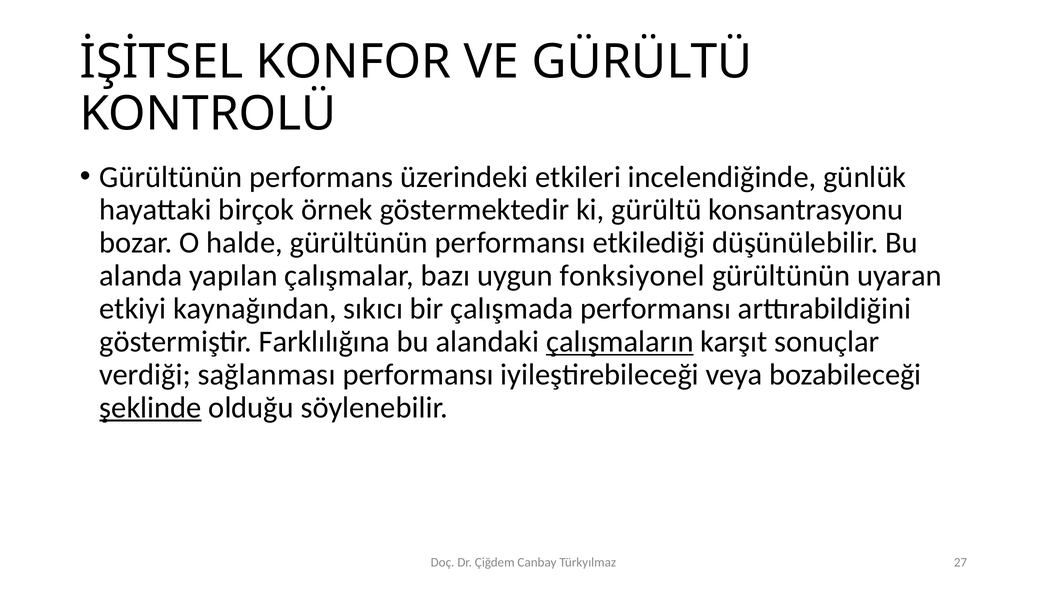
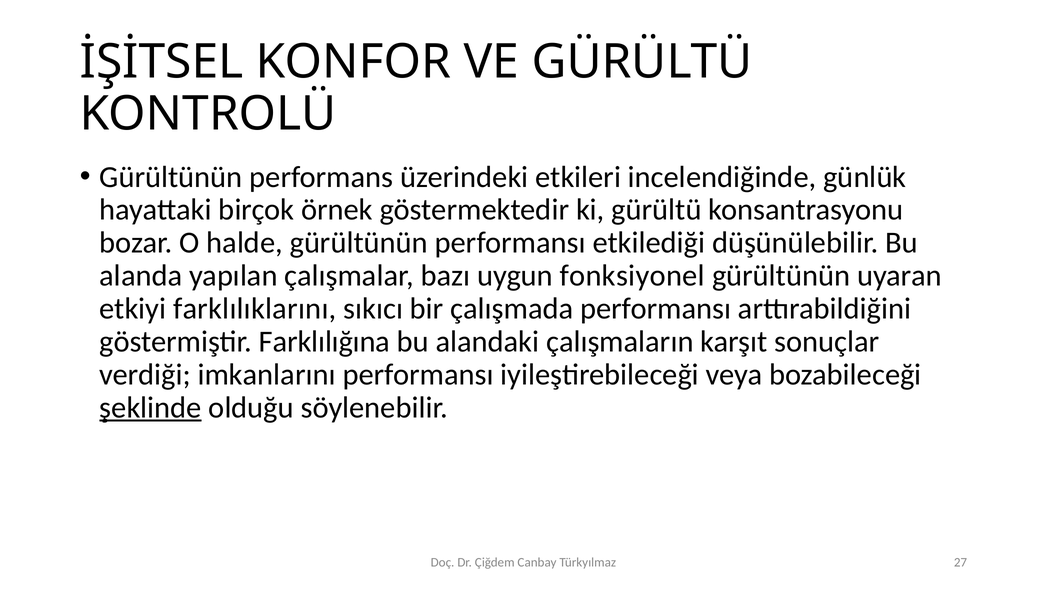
kaynağından: kaynağından -> farklılıklarını
çalışmaların underline: present -> none
sağlanması: sağlanması -> imkanlarını
